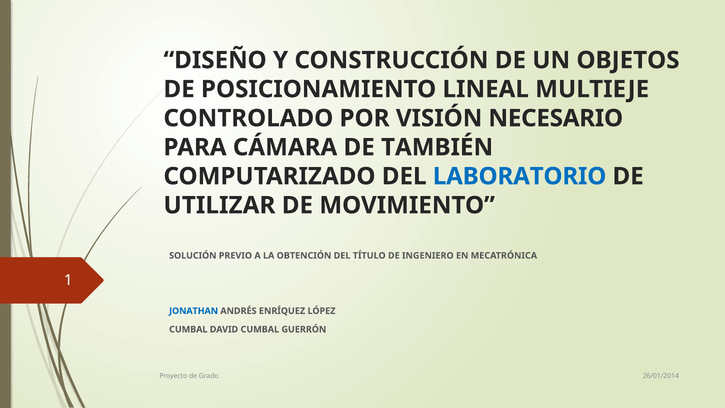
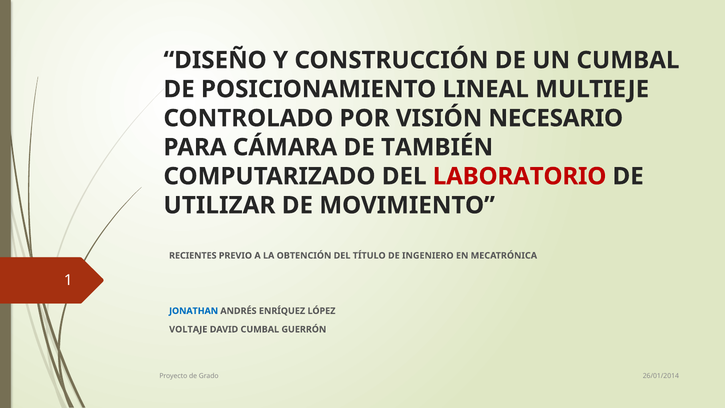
UN OBJETOS: OBJETOS -> CUMBAL
LABORATORIO colour: blue -> red
SOLUCIÓN: SOLUCIÓN -> RECIENTES
CUMBAL at (188, 329): CUMBAL -> VOLTAJE
